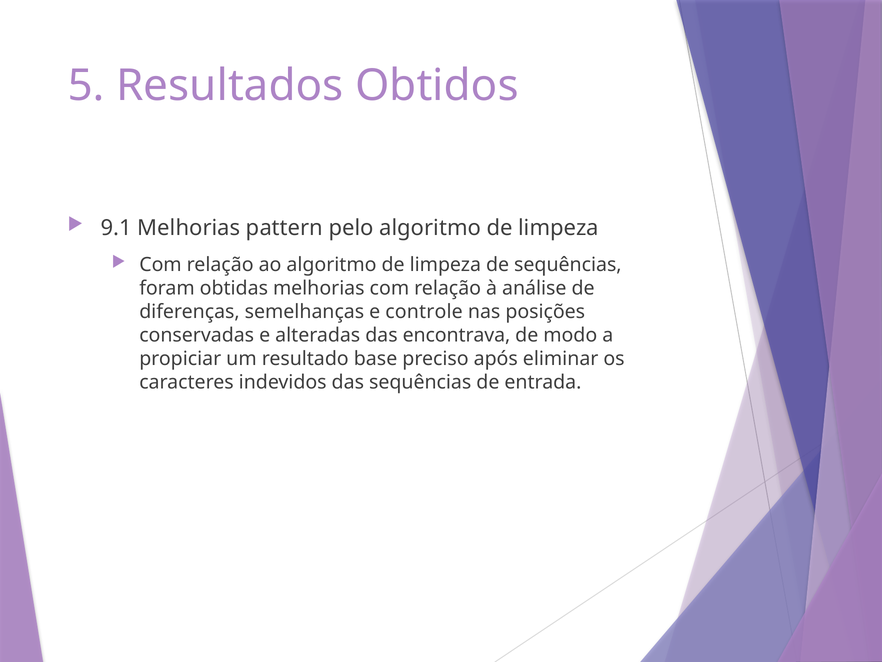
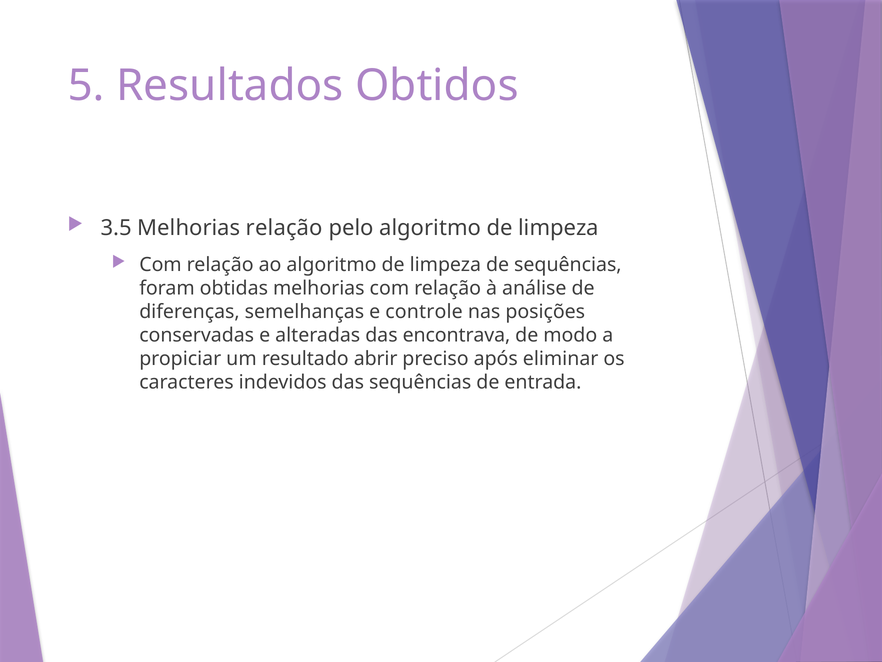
9.1: 9.1 -> 3.5
Melhorias pattern: pattern -> relação
base: base -> abrir
